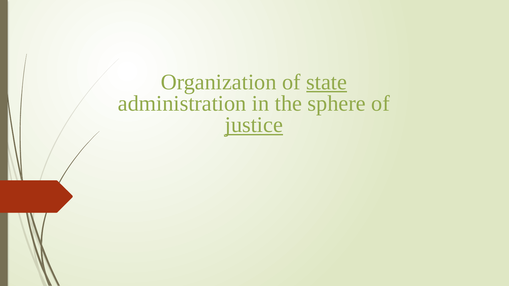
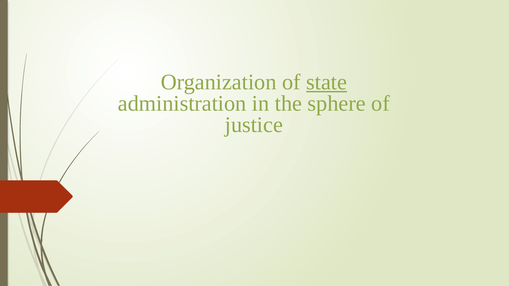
justice underline: present -> none
